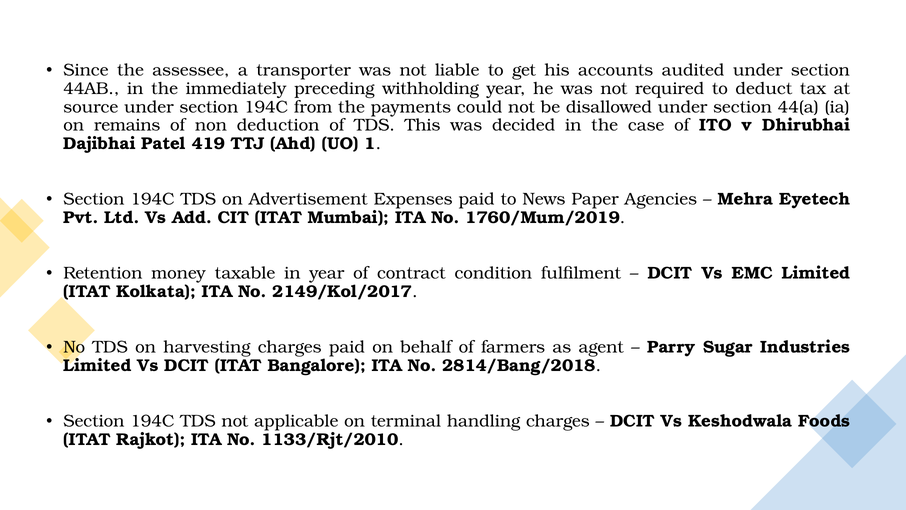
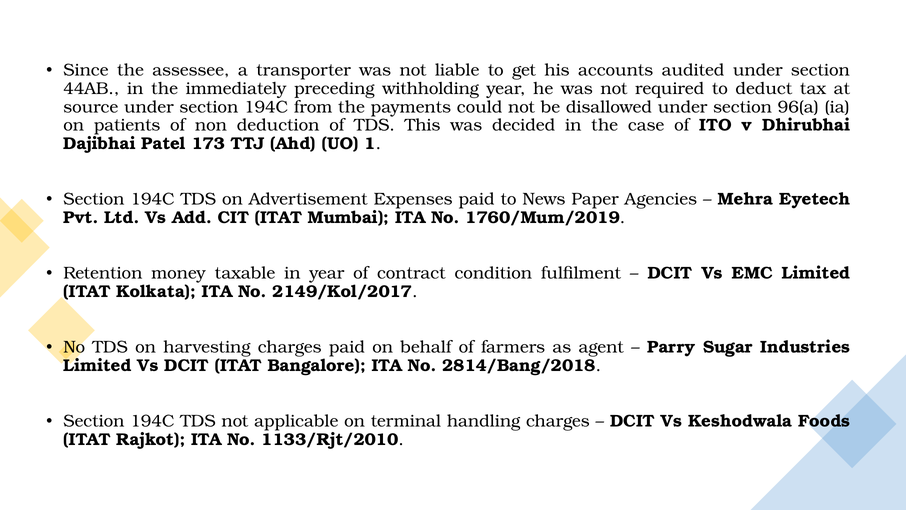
44(a: 44(a -> 96(a
remains: remains -> patients
419: 419 -> 173
